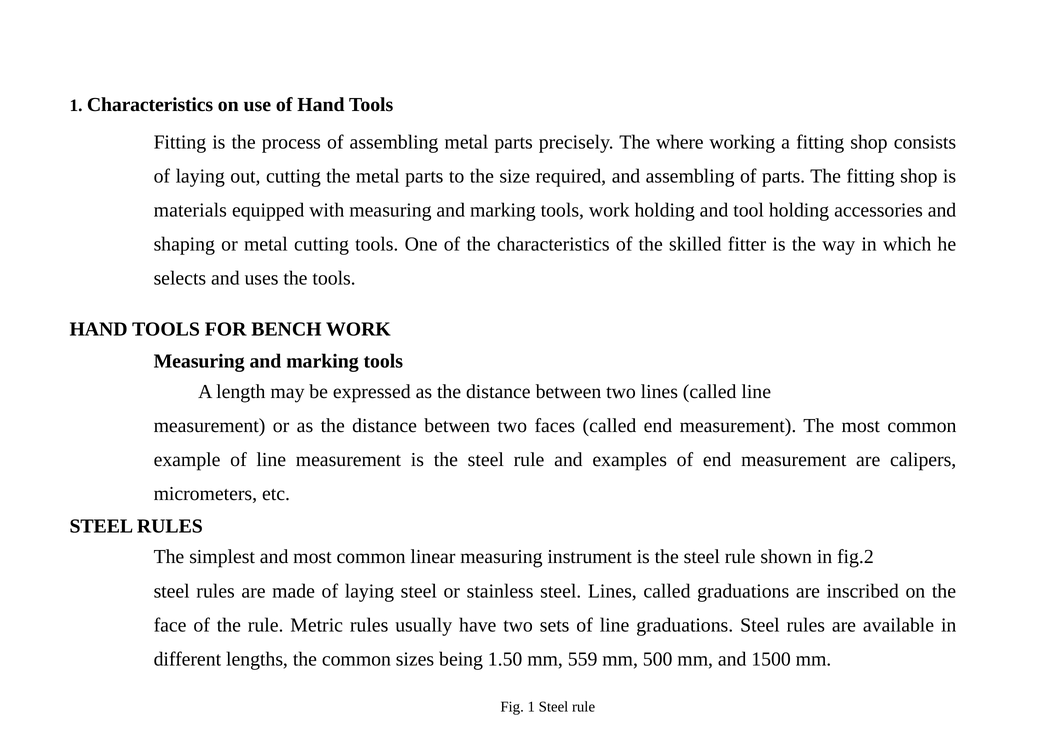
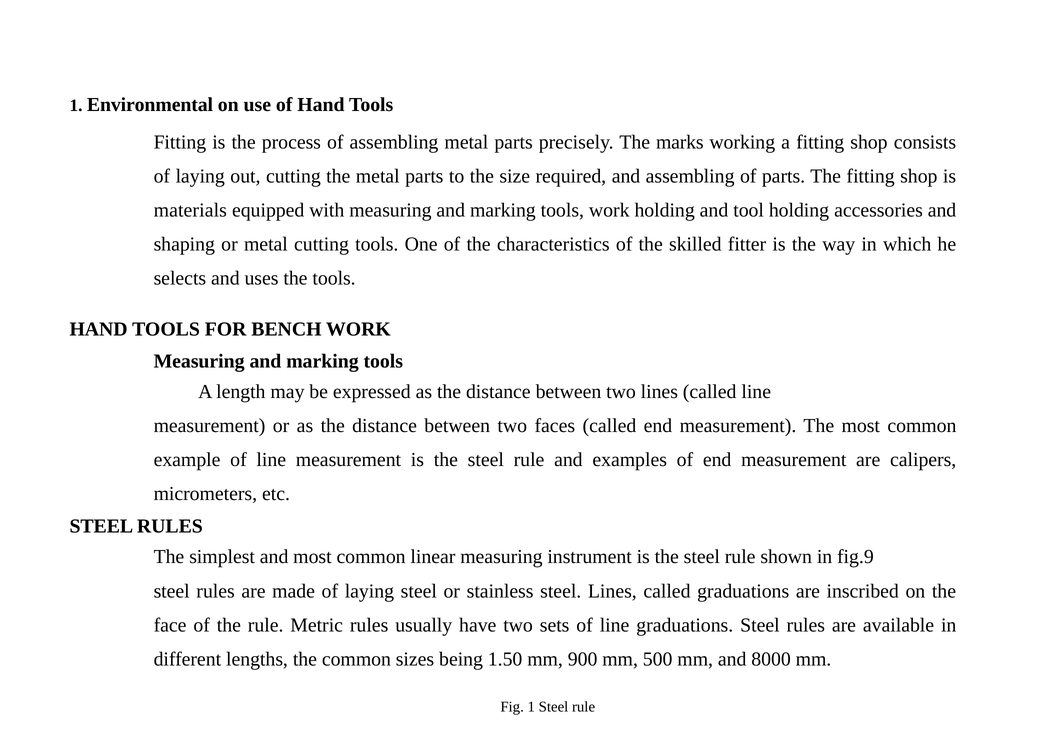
1 Characteristics: Characteristics -> Environmental
where: where -> marks
fig.2: fig.2 -> fig.9
559: 559 -> 900
1500: 1500 -> 8000
